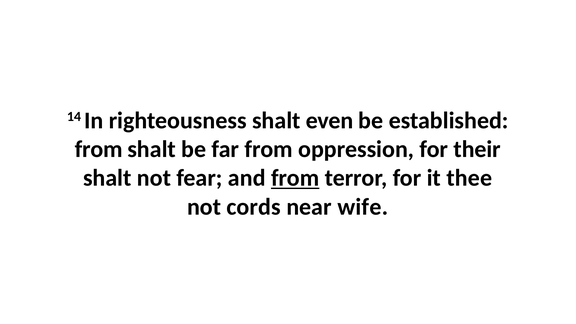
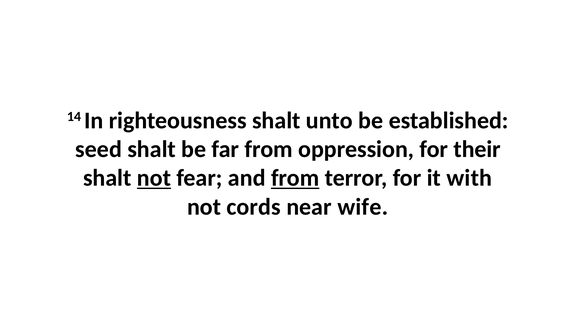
even: even -> unto
from at (99, 149): from -> seed
not at (154, 178) underline: none -> present
thee: thee -> with
